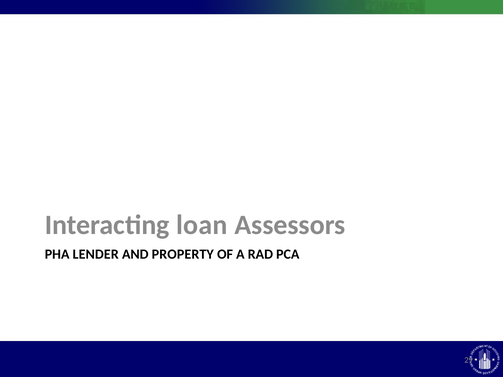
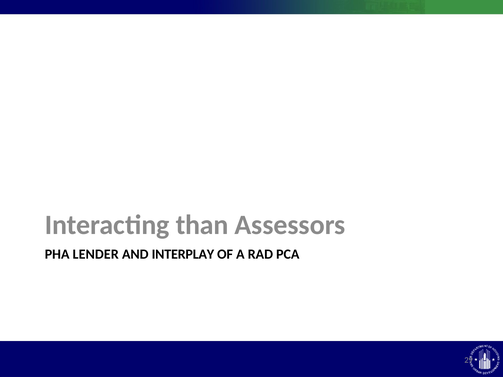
loan: loan -> than
PROPERTY: PROPERTY -> INTERPLAY
